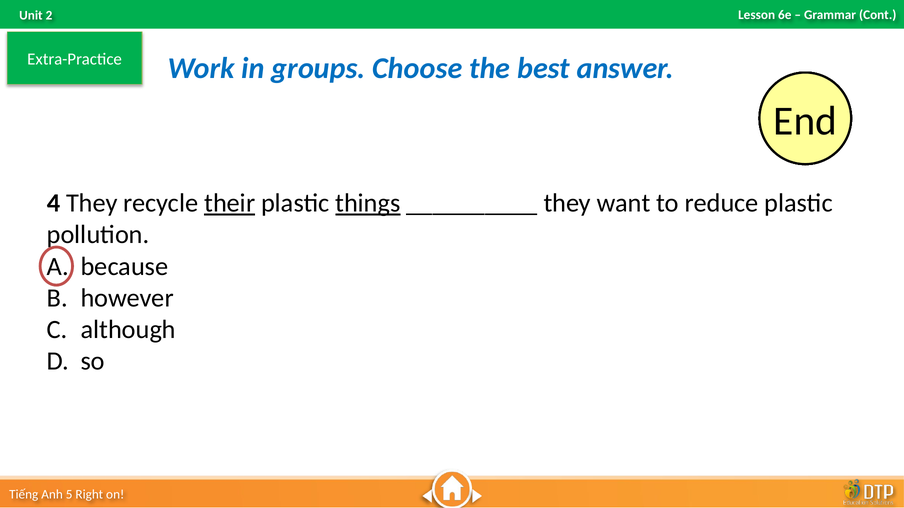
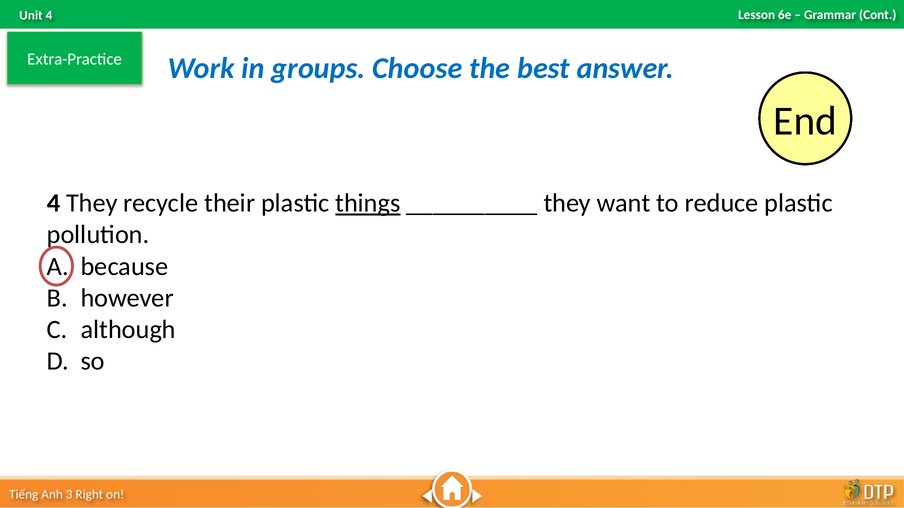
2 at (49, 15): 2 -> 4
their underline: present -> none
5: 5 -> 3
